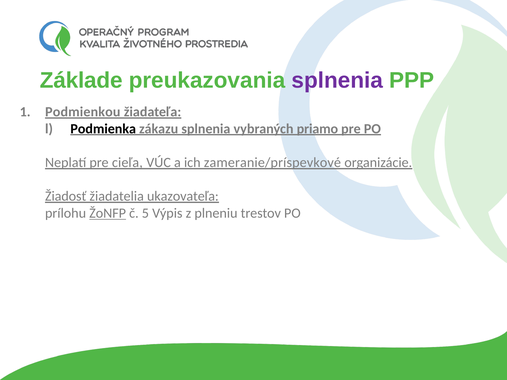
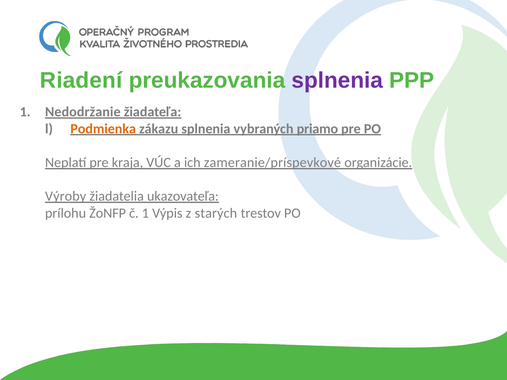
Základe: Základe -> Riadení
Podmienkou: Podmienkou -> Nedodržanie
Podmienka colour: black -> orange
cieľa: cieľa -> kraja
Žiadosť: Žiadosť -> Výroby
ŽoNFP underline: present -> none
č 5: 5 -> 1
plneniu: plneniu -> starých
